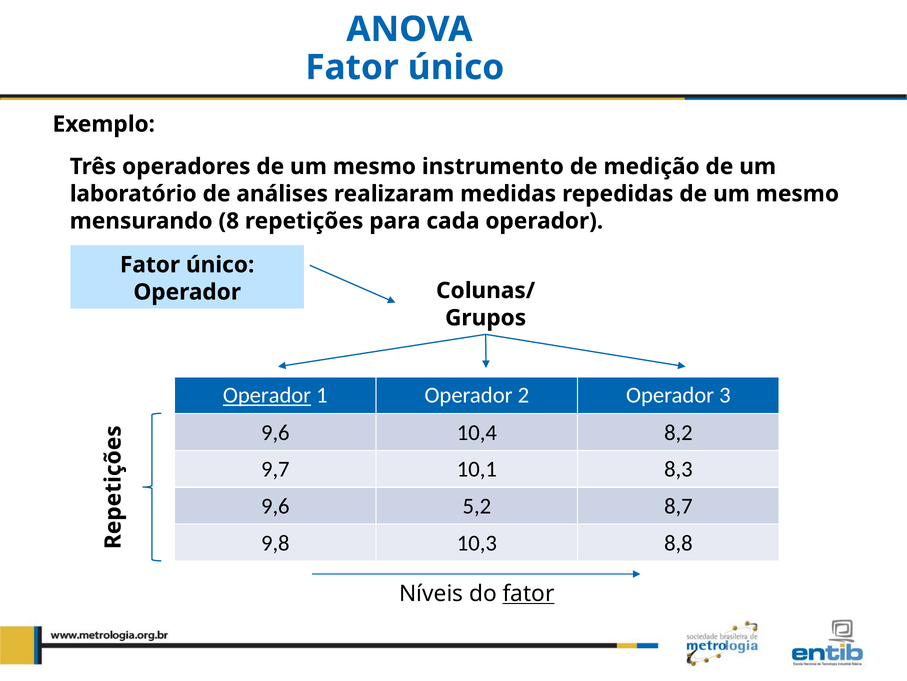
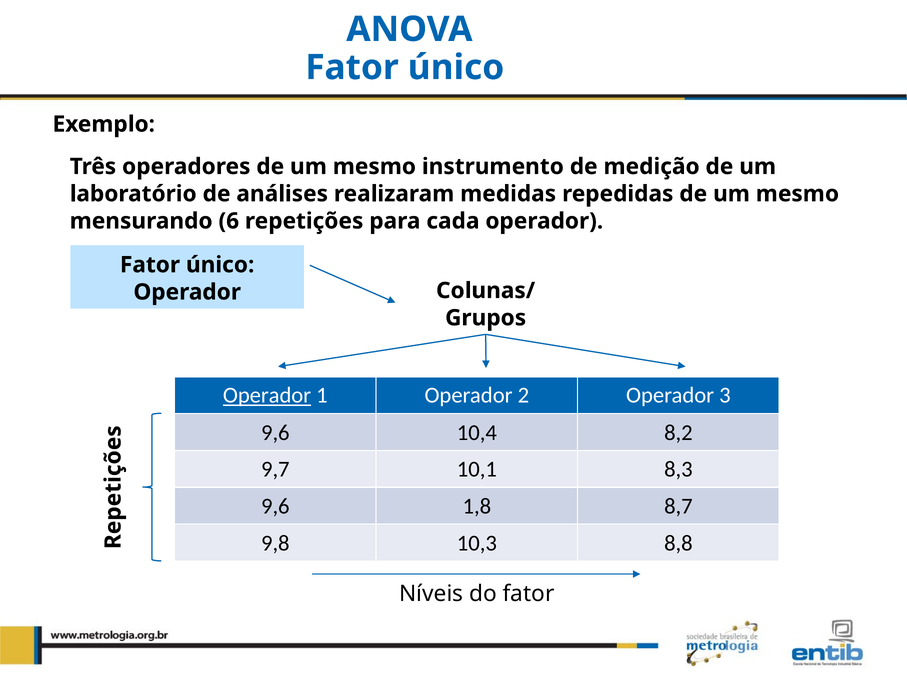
8: 8 -> 6
5,2: 5,2 -> 1,8
fator at (529, 593) underline: present -> none
